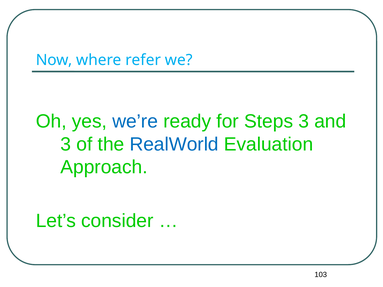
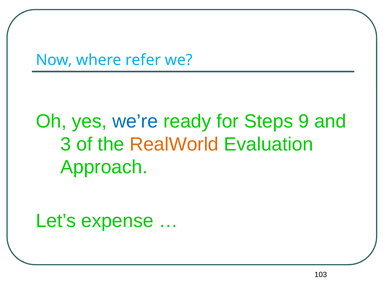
Steps 3: 3 -> 9
RealWorld colour: blue -> orange
consider: consider -> expense
